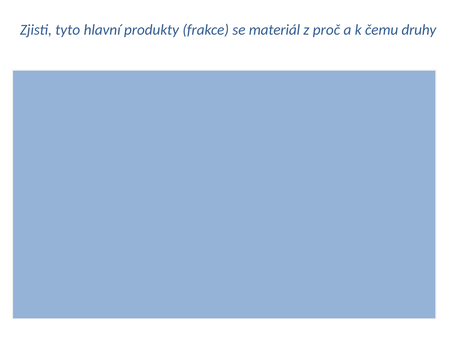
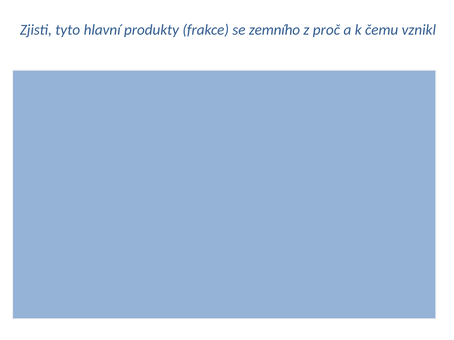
se materiál: materiál -> zemního
druhy: druhy -> vznikl
